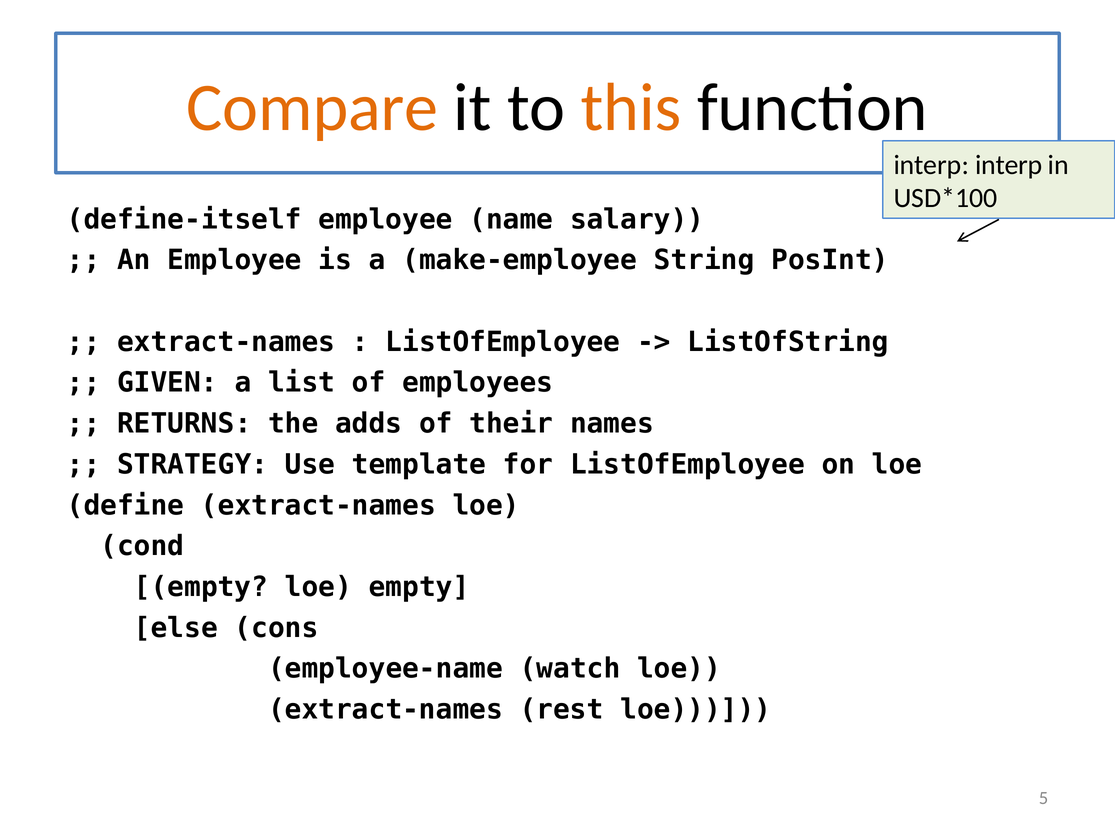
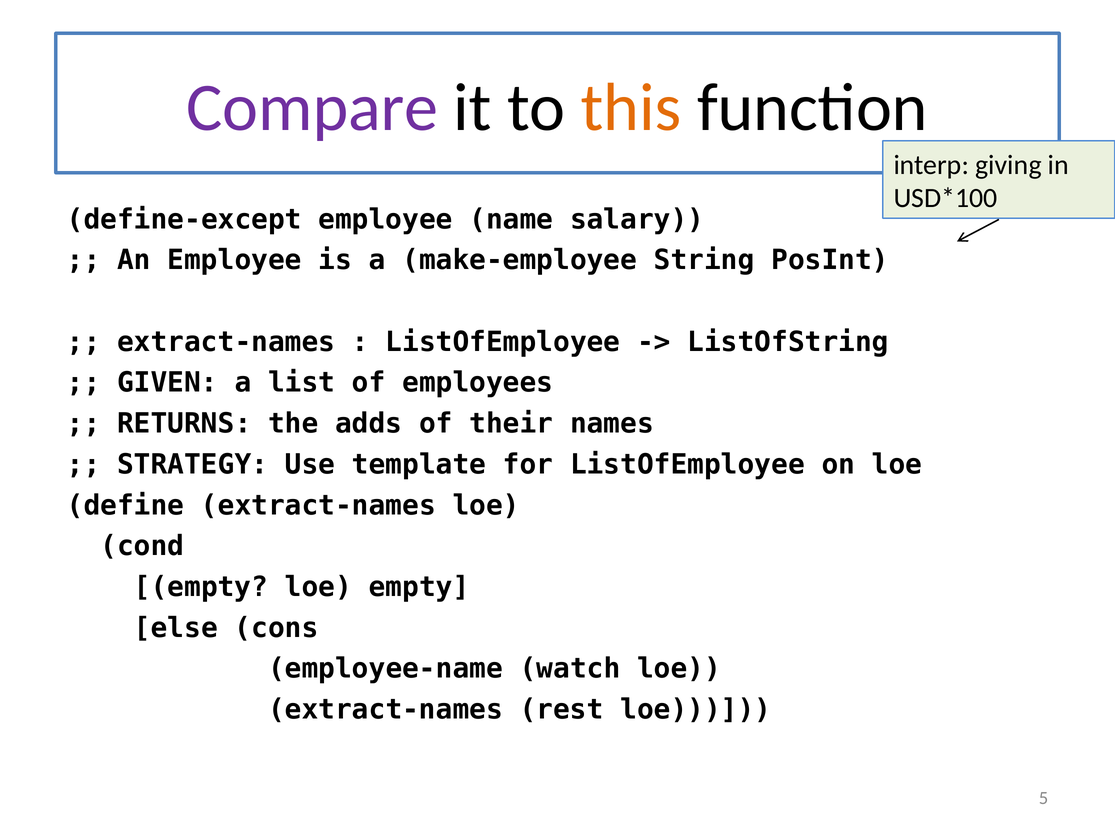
Compare colour: orange -> purple
interp interp: interp -> giving
define-itself: define-itself -> define-except
